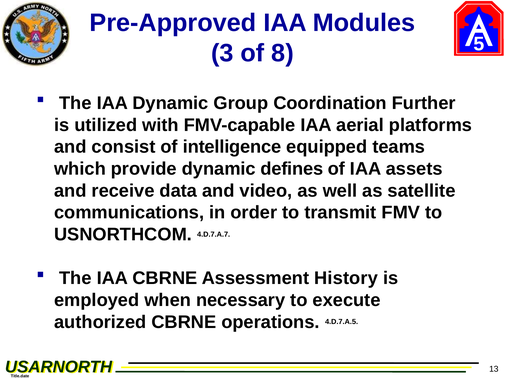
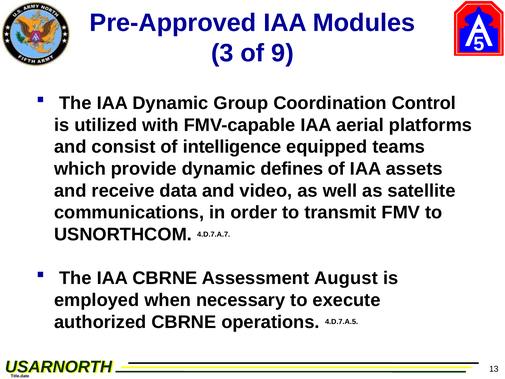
8: 8 -> 9
Further: Further -> Control
History: History -> August
